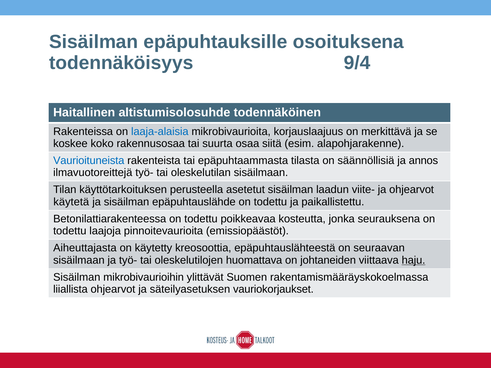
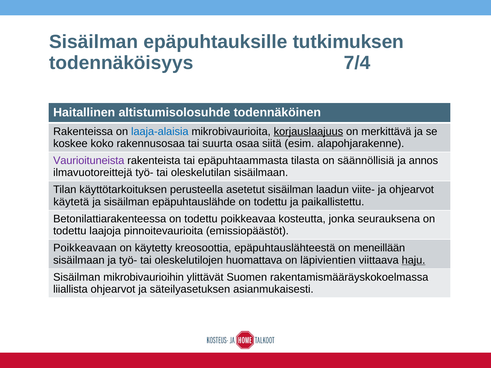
osoituksena: osoituksena -> tutkimuksen
9/4: 9/4 -> 7/4
korjauslaajuus underline: none -> present
Vaurioituneista colour: blue -> purple
Aiheuttajasta: Aiheuttajasta -> Poikkeavaan
seuraavan: seuraavan -> meneillään
johtaneiden: johtaneiden -> läpivientien
vauriokorjaukset: vauriokorjaukset -> asianmukaisesti
